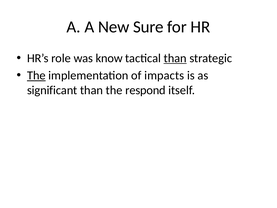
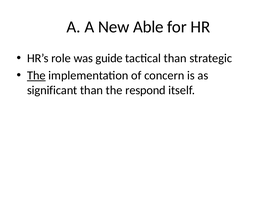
Sure: Sure -> Able
know: know -> guide
than at (175, 58) underline: present -> none
impacts: impacts -> concern
